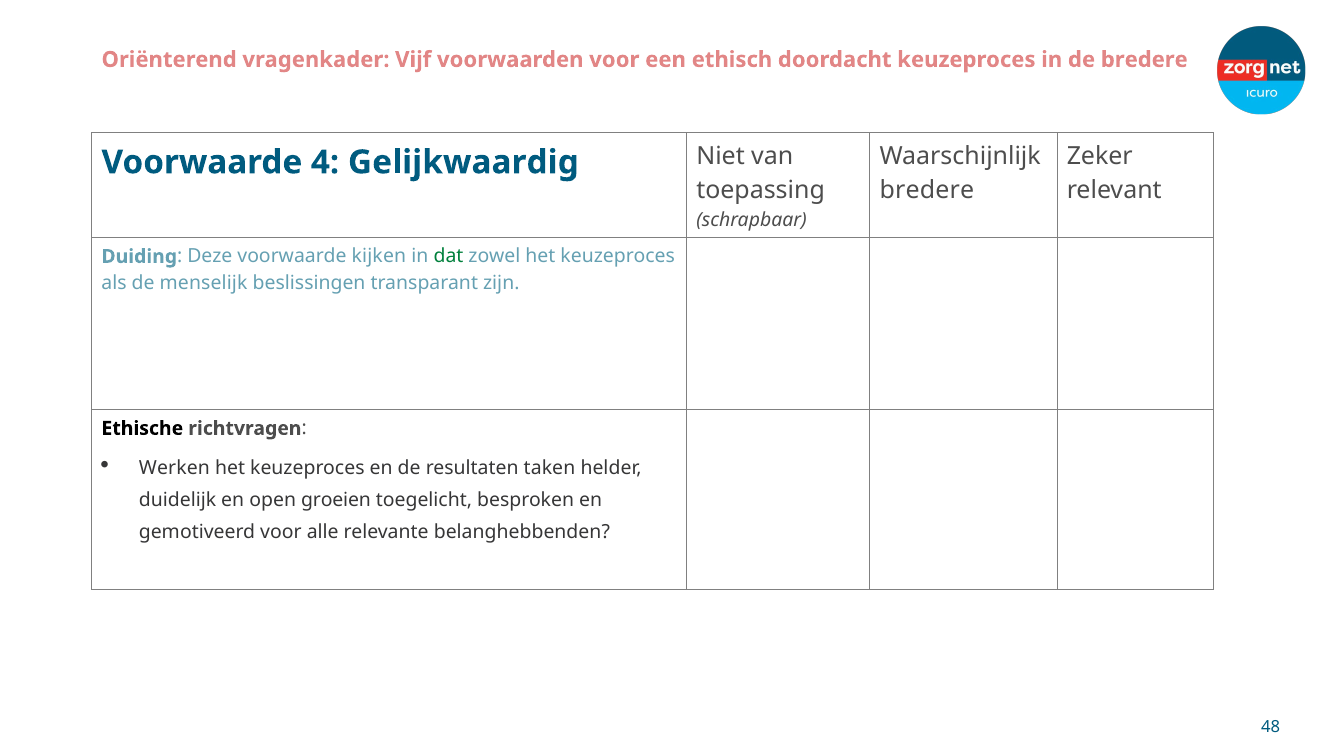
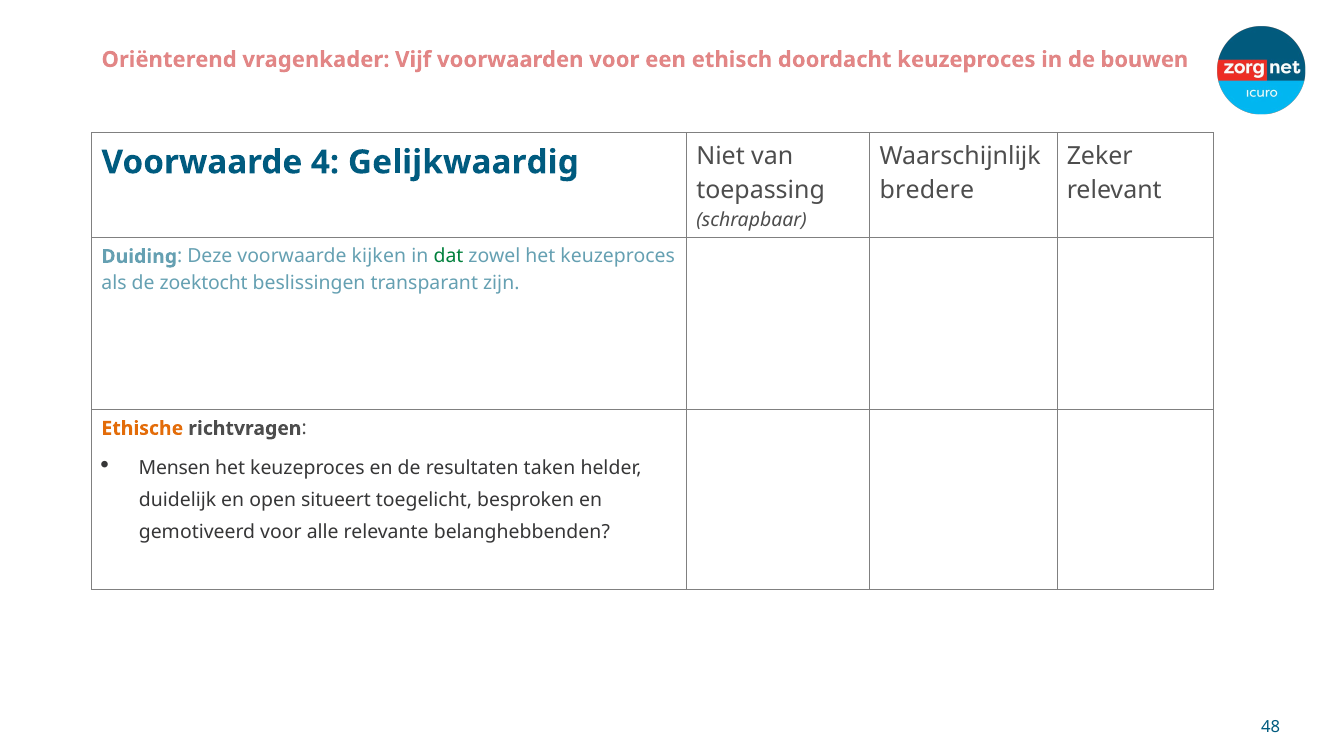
de bredere: bredere -> bouwen
menselijk: menselijk -> zoektocht
Ethische colour: black -> orange
Werken: Werken -> Mensen
groeien: groeien -> situeert
